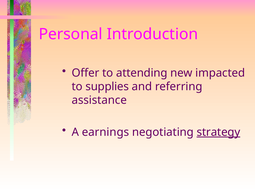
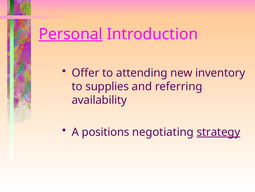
Personal underline: none -> present
impacted: impacted -> inventory
assistance: assistance -> availability
earnings: earnings -> positions
